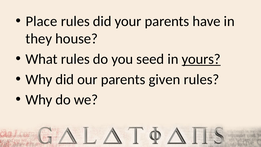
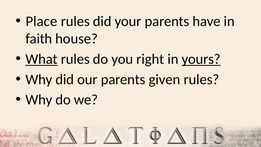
they: they -> faith
What underline: none -> present
seed: seed -> right
